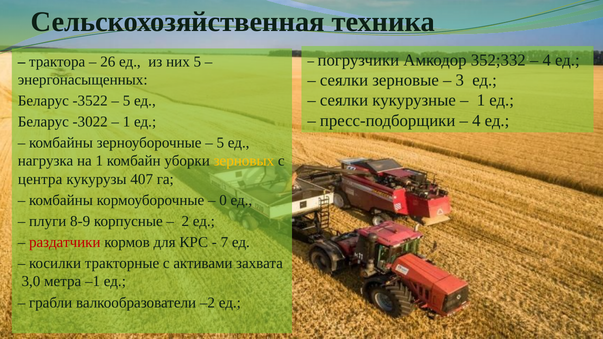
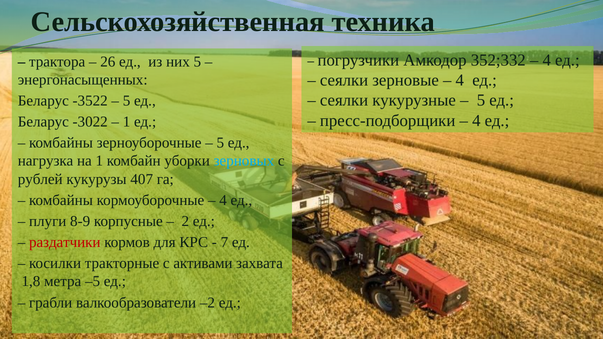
3 at (460, 80): 3 -> 4
1 at (481, 101): 1 -> 5
зерновых colour: yellow -> light blue
центра: центра -> рублей
0 at (223, 200): 0 -> 4
3,0: 3,0 -> 1,8
–1: –1 -> –5
